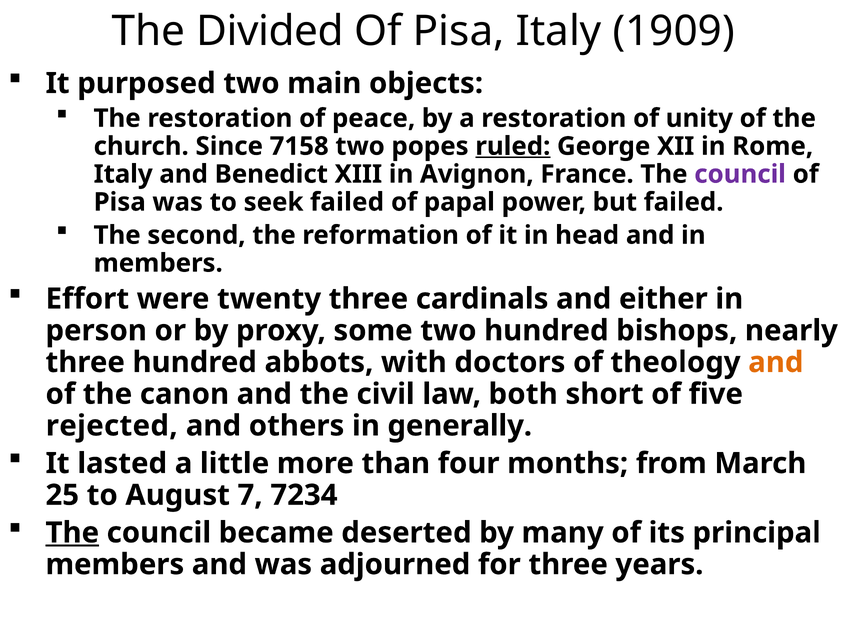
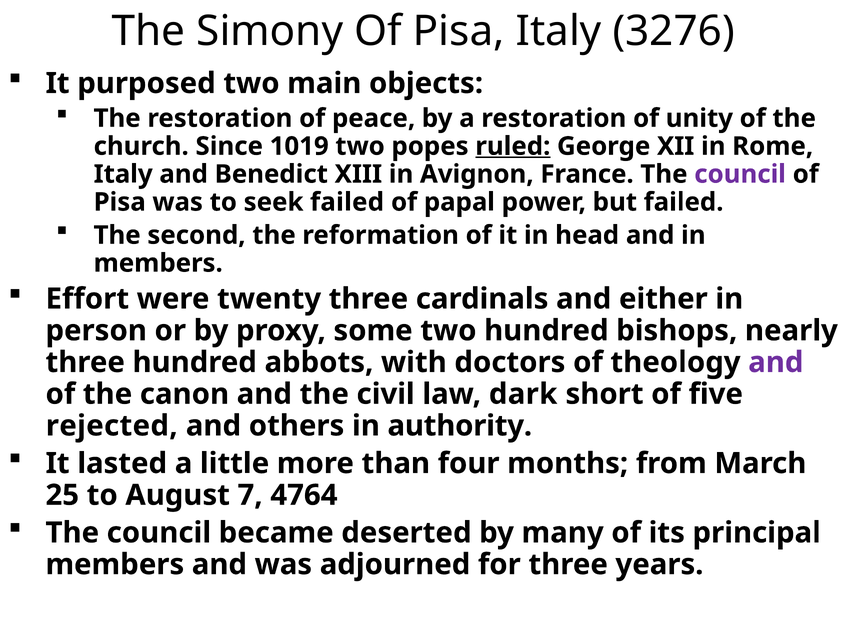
Divided: Divided -> Simony
1909: 1909 -> 3276
7158: 7158 -> 1019
and at (776, 362) colour: orange -> purple
both: both -> dark
generally: generally -> authority
7234: 7234 -> 4764
The at (72, 533) underline: present -> none
